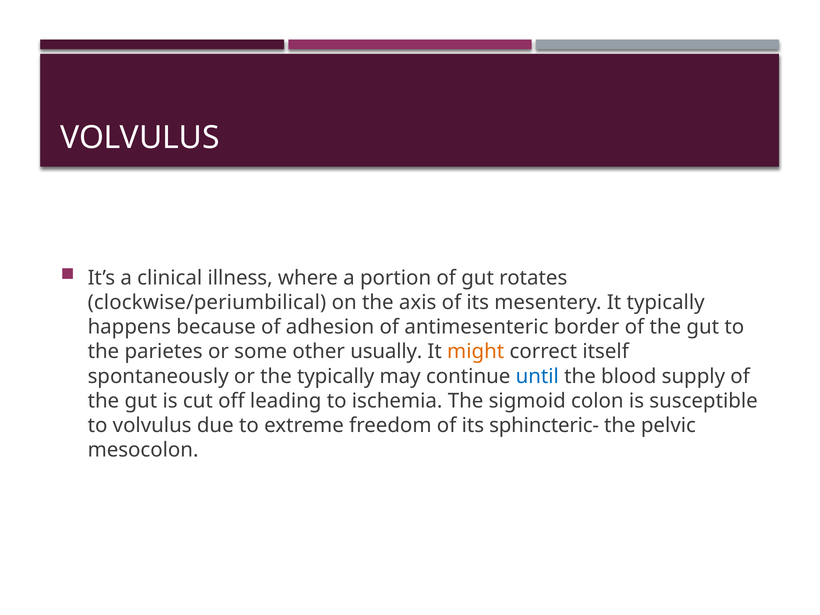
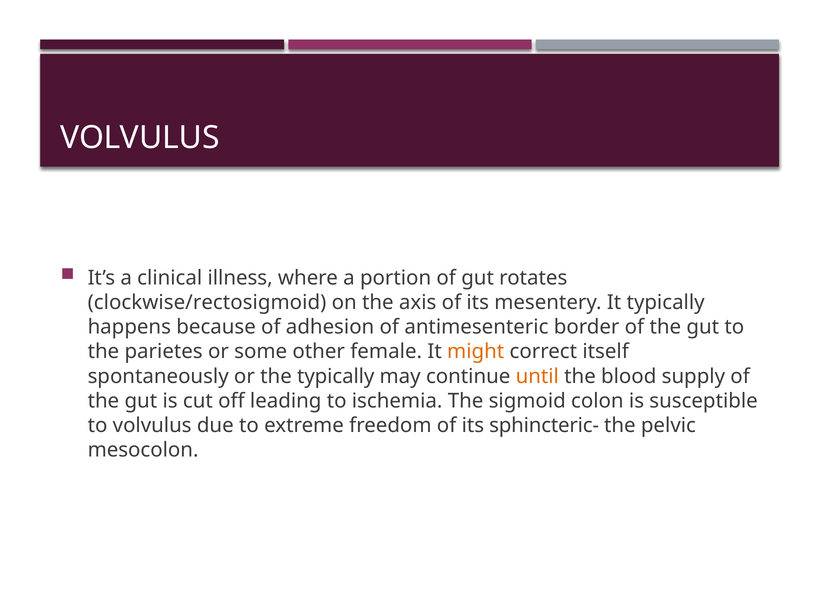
clockwise/periumbilical: clockwise/periumbilical -> clockwise/rectosigmoid
usually: usually -> female
until colour: blue -> orange
